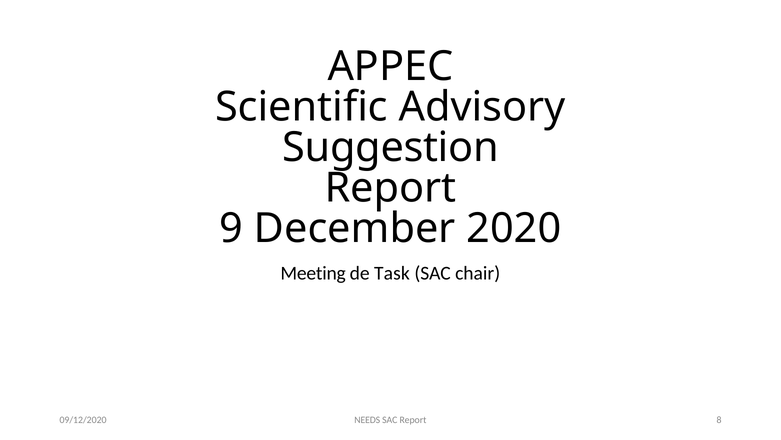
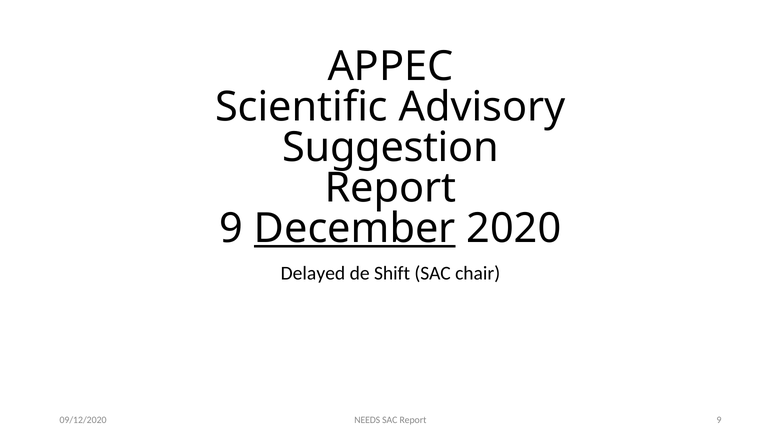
December underline: none -> present
Meeting: Meeting -> Delayed
Task: Task -> Shift
SAC Report 8: 8 -> 9
